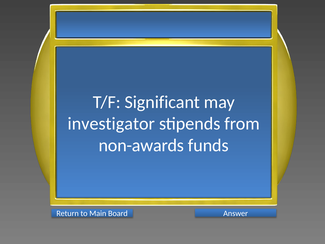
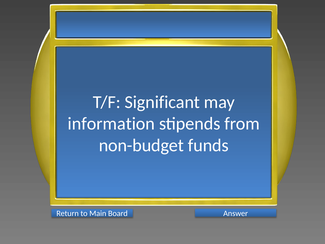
investigator: investigator -> information
non-awards: non-awards -> non-budget
